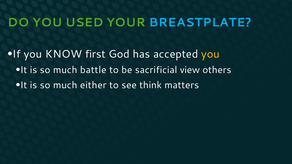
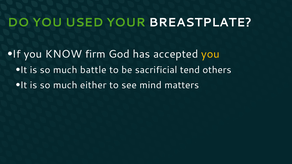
BREASTPLATE colour: light blue -> white
first: first -> firm
view: view -> tend
think: think -> mind
